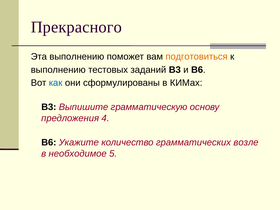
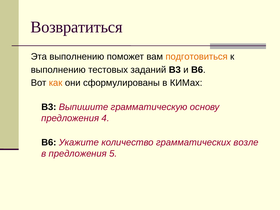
Прекрасного: Прекрасного -> Возвратиться
как colour: blue -> orange
в необходимое: необходимое -> предложения
